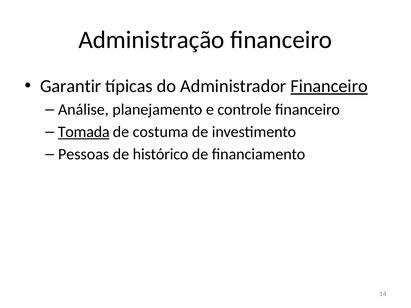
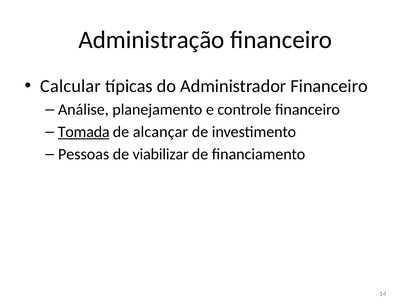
Garantir: Garantir -> Calcular
Financeiro at (329, 86) underline: present -> none
costuma: costuma -> alcançar
histórico: histórico -> viabilizar
